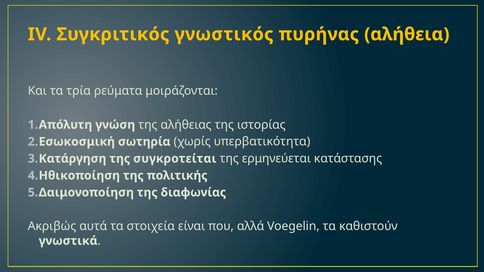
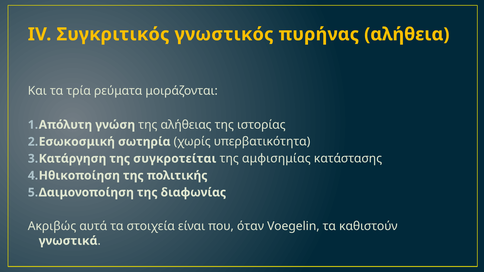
ερμηνεύεται: ερμηνεύεται -> αμφισημίας
αλλά: αλλά -> όταν
